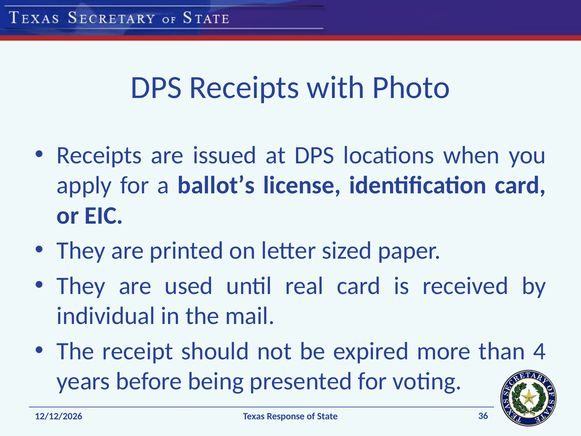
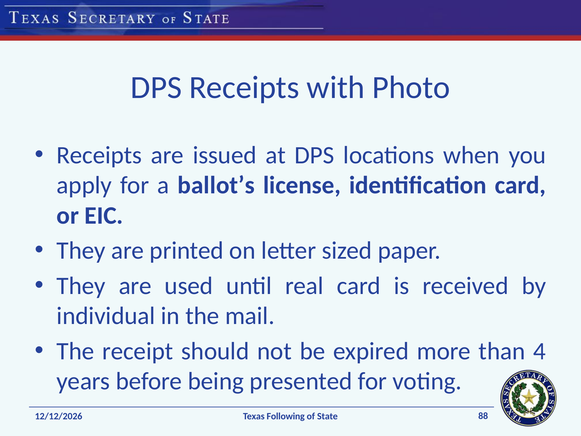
Response: Response -> Following
36: 36 -> 88
